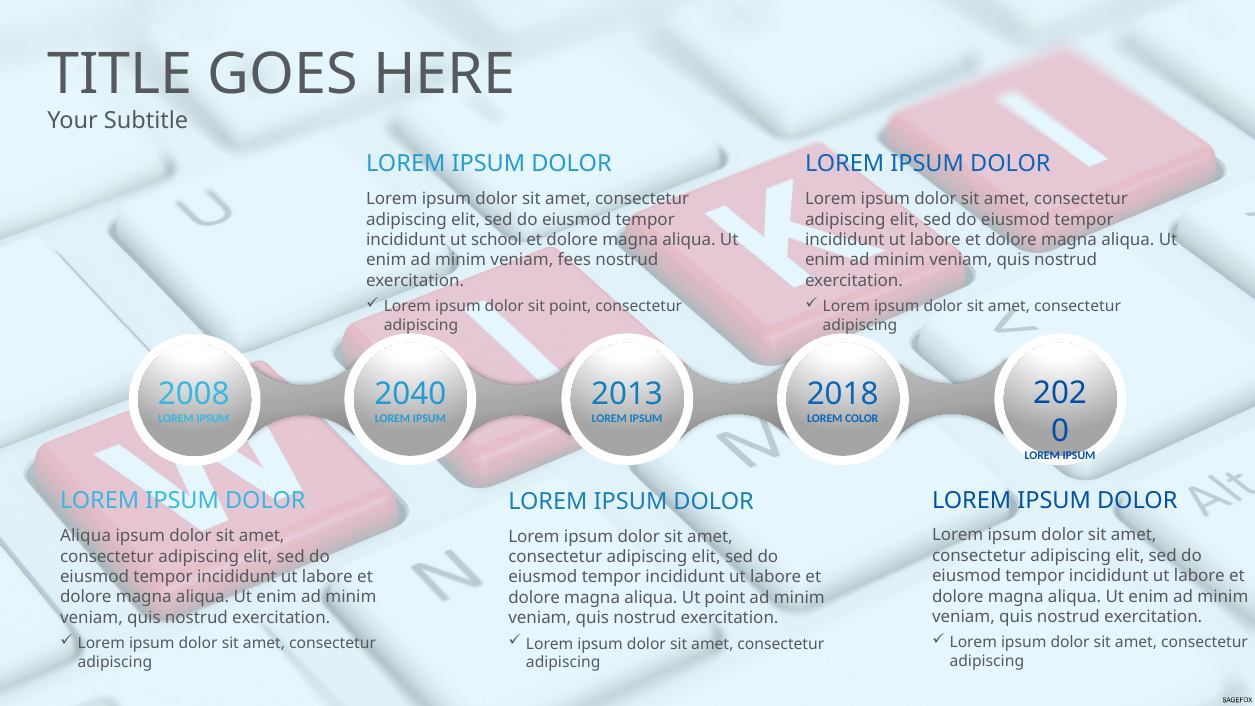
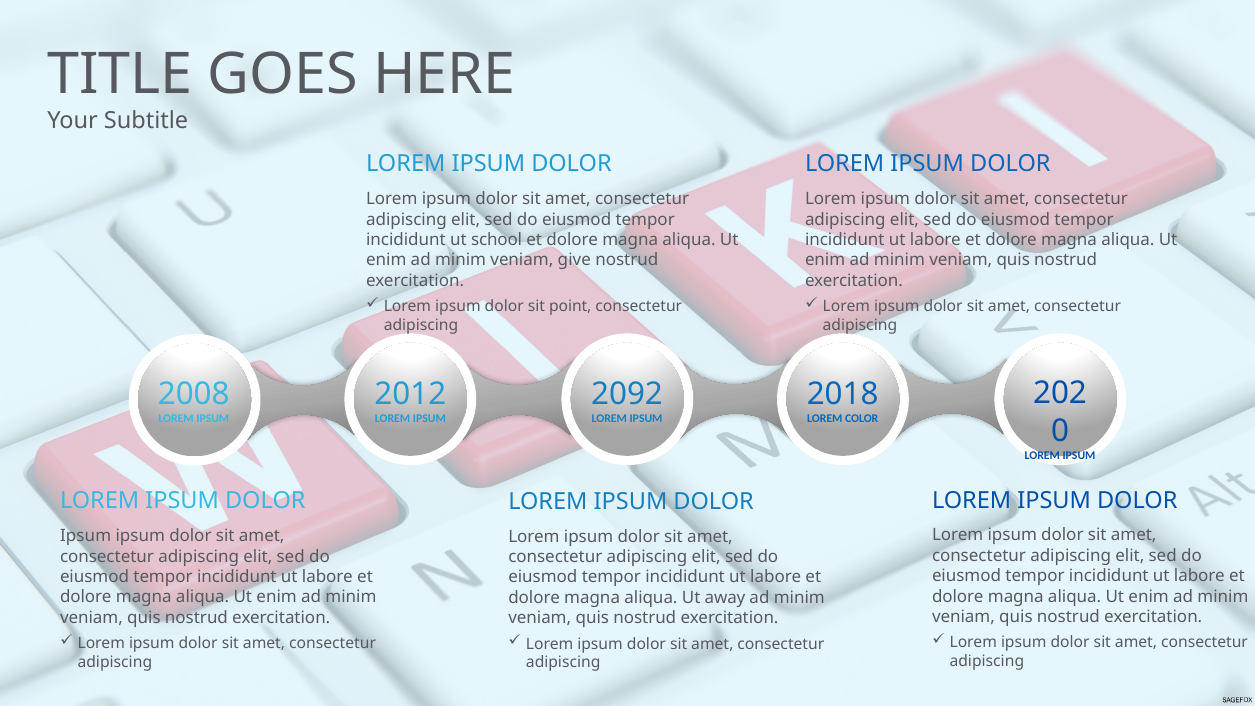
fees: fees -> give
2040: 2040 -> 2012
2013: 2013 -> 2092
Aliqua at (86, 536): Aliqua -> Ipsum
Ut point: point -> away
